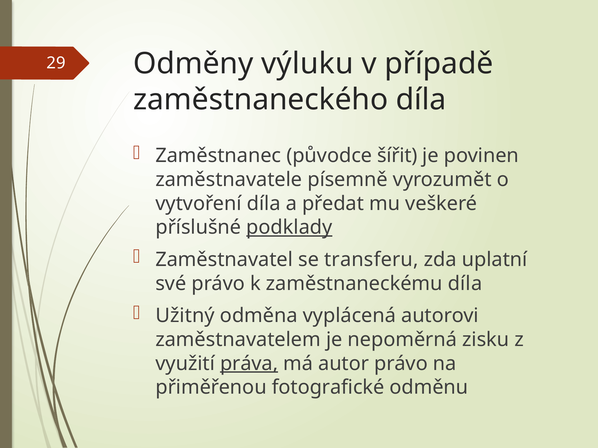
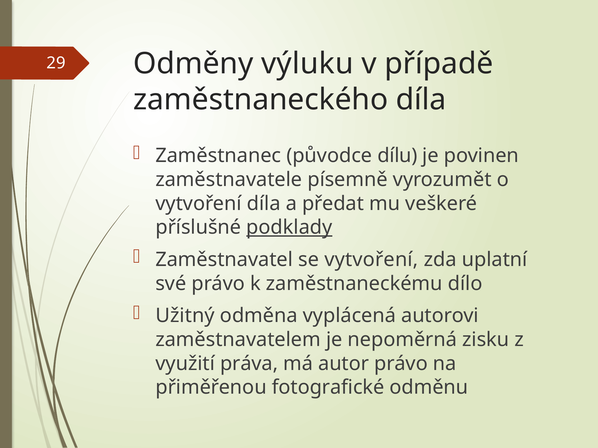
šířit: šířit -> dílu
se transferu: transferu -> vytvoření
zaměstnaneckému díla: díla -> dílo
práva underline: present -> none
